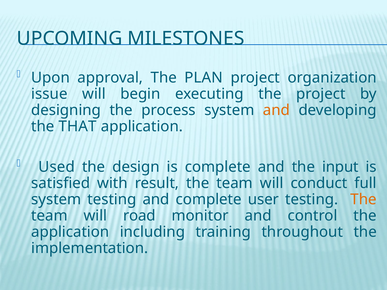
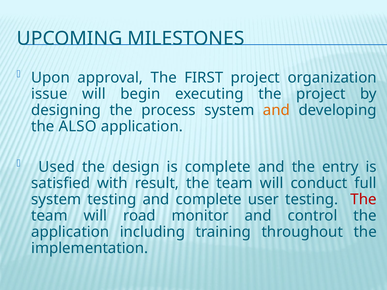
PLAN: PLAN -> FIRST
THAT: THAT -> ALSO
input: input -> entry
The at (364, 200) colour: orange -> red
